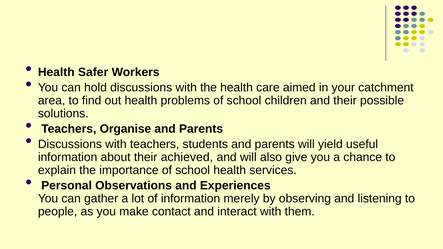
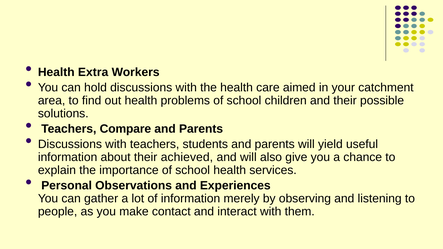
Safer: Safer -> Extra
Organise: Organise -> Compare
